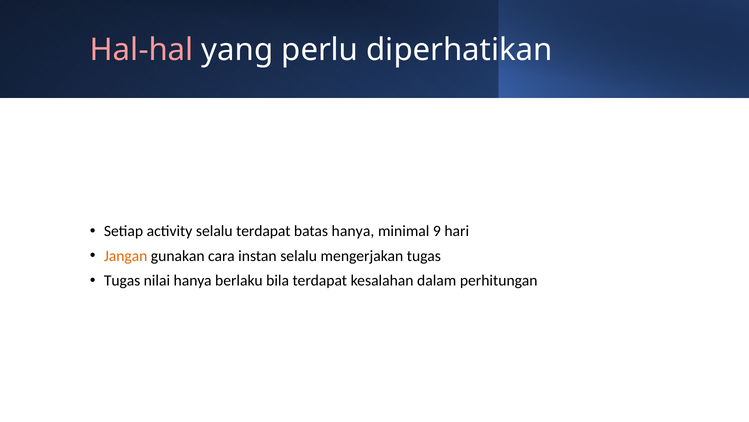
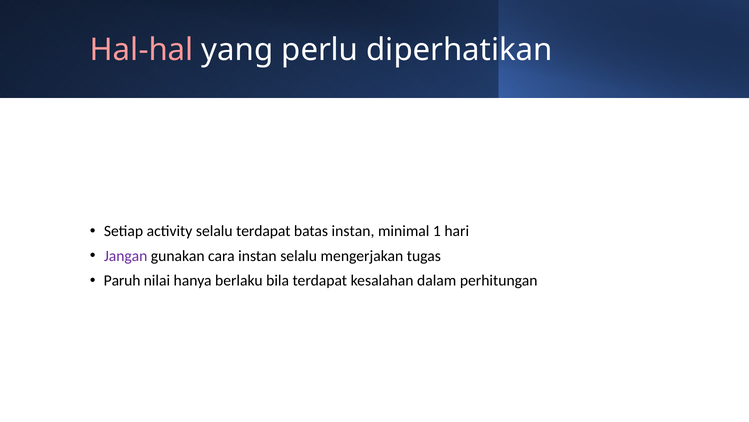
batas hanya: hanya -> instan
9: 9 -> 1
Jangan colour: orange -> purple
Tugas at (122, 280): Tugas -> Paruh
